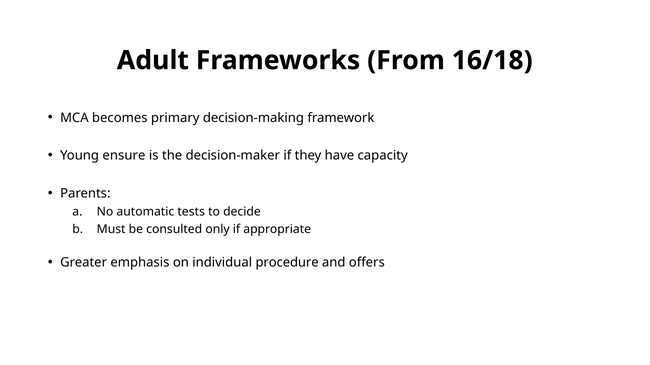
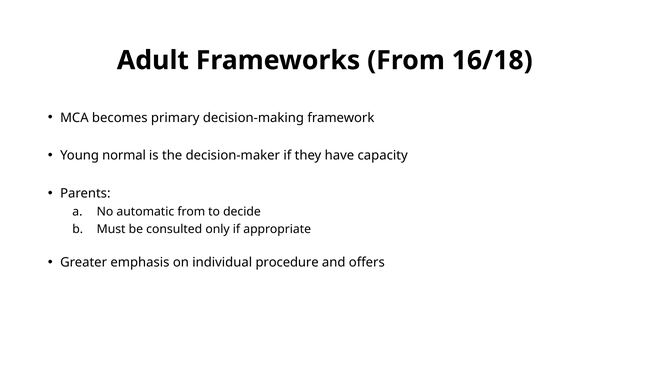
ensure: ensure -> normal
automatic tests: tests -> from
